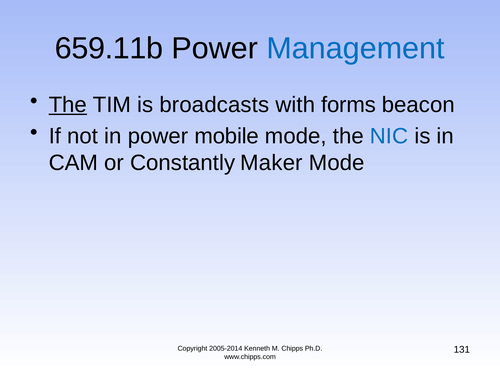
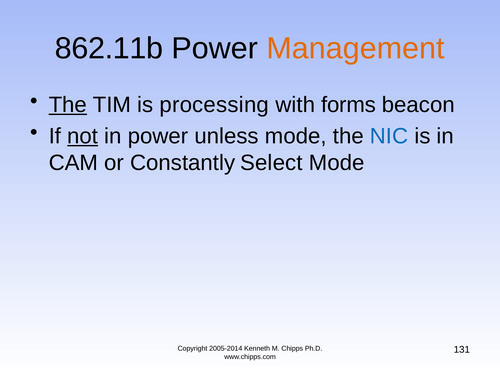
659.11b: 659.11b -> 862.11b
Management colour: blue -> orange
broadcasts: broadcasts -> processing
not underline: none -> present
mobile: mobile -> unless
Maker: Maker -> Select
